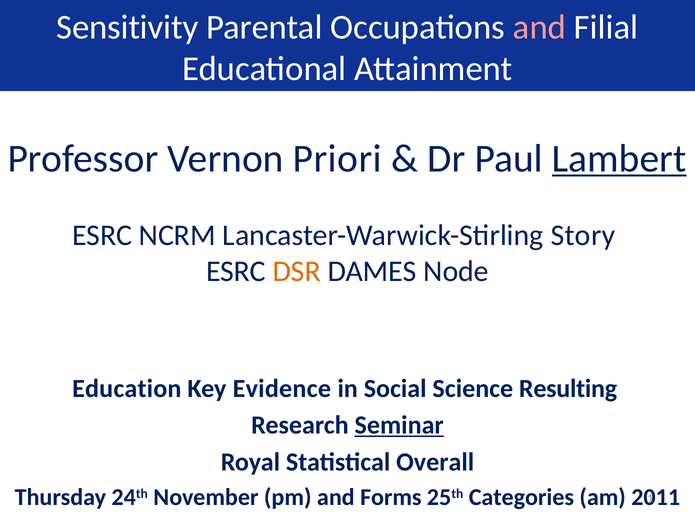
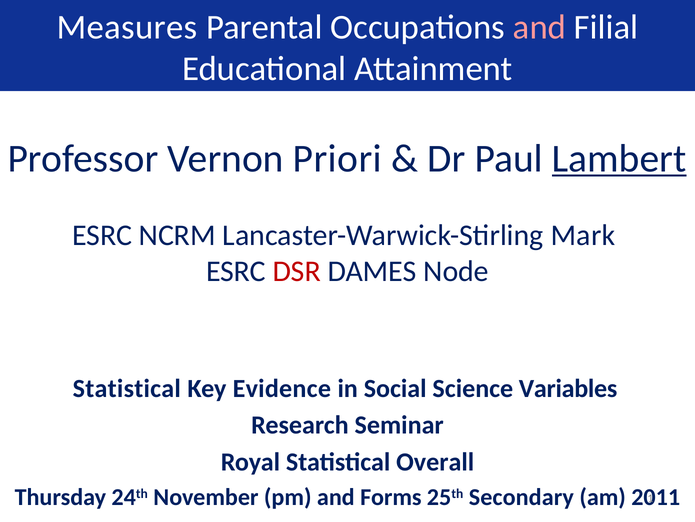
Sensitivity: Sensitivity -> Measures
Story: Story -> Mark
DSR colour: orange -> red
Education at (127, 388): Education -> Statistical
Resulting: Resulting -> Variables
Seminar underline: present -> none
Categories: Categories -> Secondary
